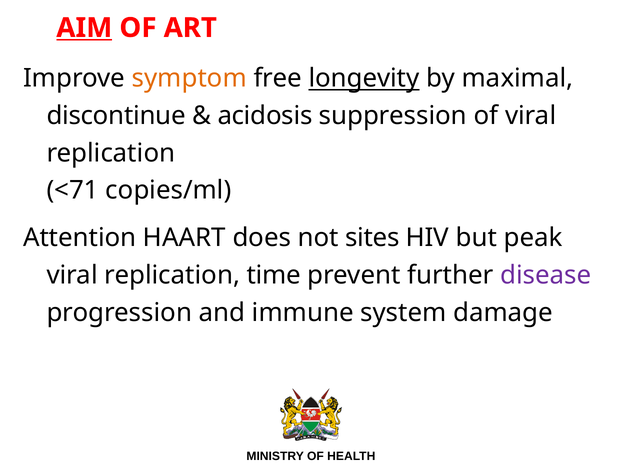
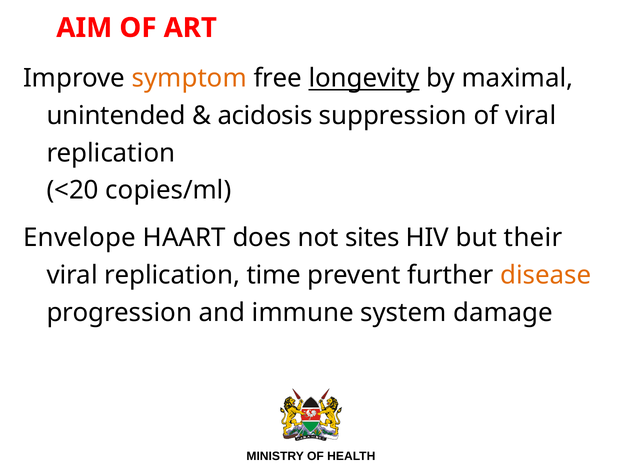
AIM underline: present -> none
discontinue: discontinue -> unintended
<71: <71 -> <20
Attention: Attention -> Envelope
peak: peak -> their
disease colour: purple -> orange
